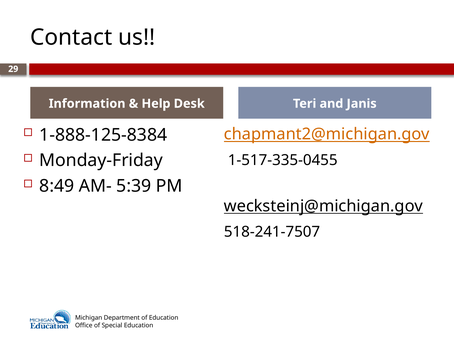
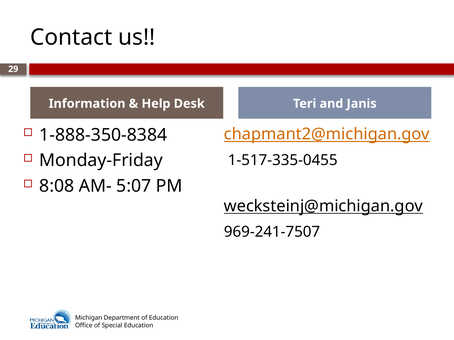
1-888-125-8384: 1-888-125-8384 -> 1-888-350-8384
8:49: 8:49 -> 8:08
5:39: 5:39 -> 5:07
518-241-7507: 518-241-7507 -> 969-241-7507
